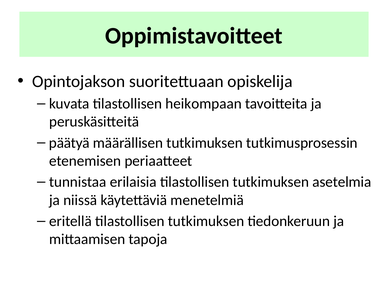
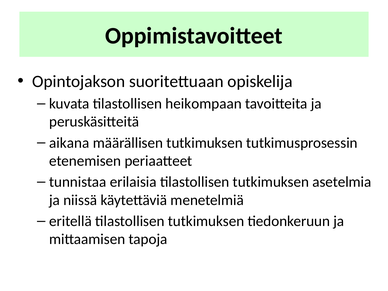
päätyä: päätyä -> aikana
